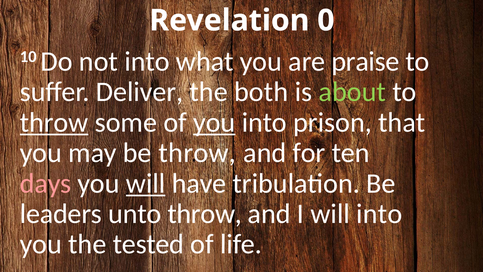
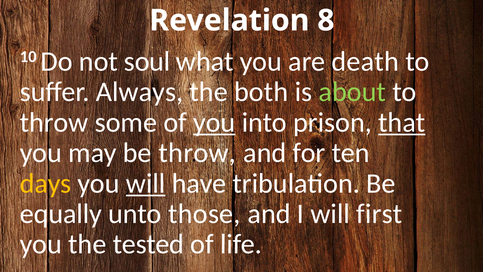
0: 0 -> 8
not into: into -> soul
praise: praise -> death
Deliver: Deliver -> Always
throw at (54, 122) underline: present -> none
that underline: none -> present
days colour: pink -> yellow
leaders: leaders -> equally
unto throw: throw -> those
will into: into -> first
